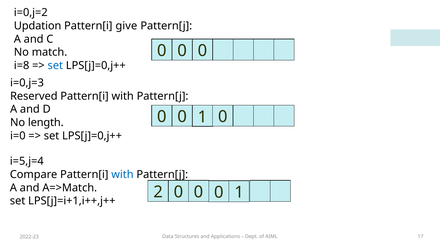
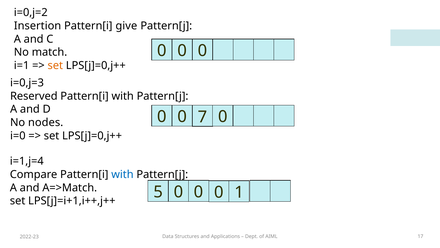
Updation: Updation -> Insertion
i=8: i=8 -> i=1
set at (55, 65) colour: blue -> orange
1 at (202, 117): 1 -> 7
length: length -> nodes
i=5,j=4: i=5,j=4 -> i=1,j=4
2: 2 -> 5
